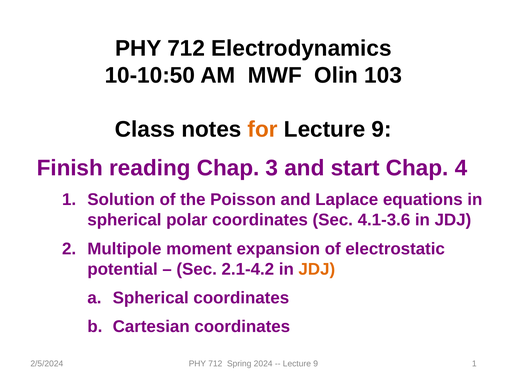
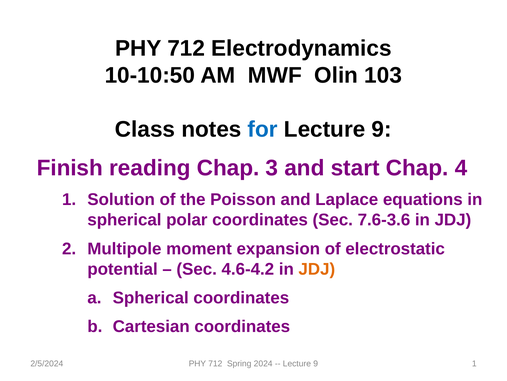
for colour: orange -> blue
4.1-3.6: 4.1-3.6 -> 7.6-3.6
2.1-4.2: 2.1-4.2 -> 4.6-4.2
